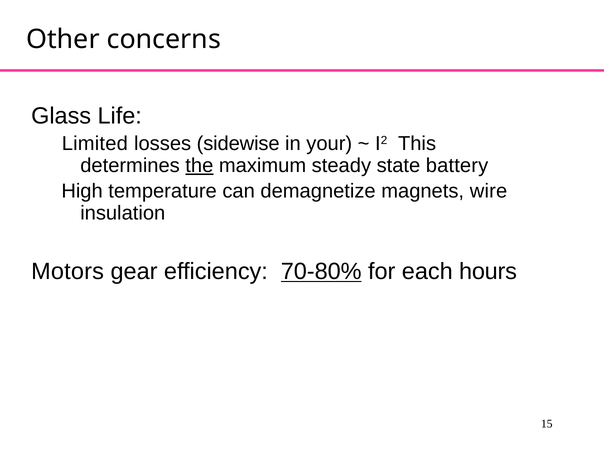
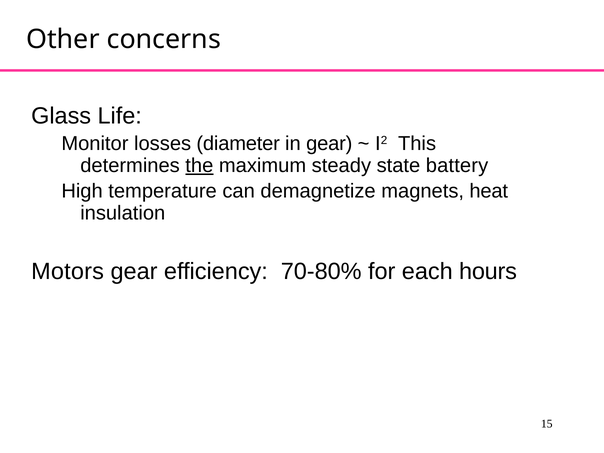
Limited: Limited -> Monitor
sidewise: sidewise -> diameter
in your: your -> gear
wire: wire -> heat
70-80% underline: present -> none
